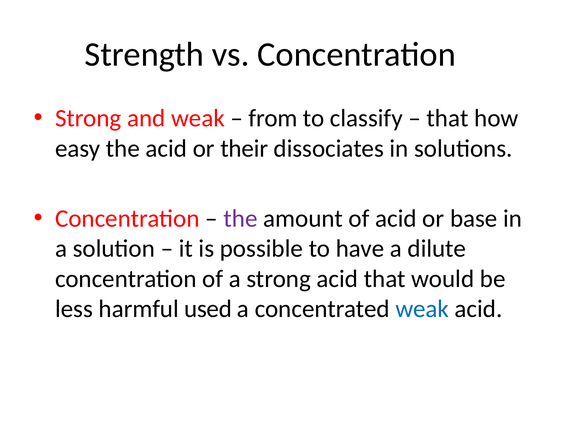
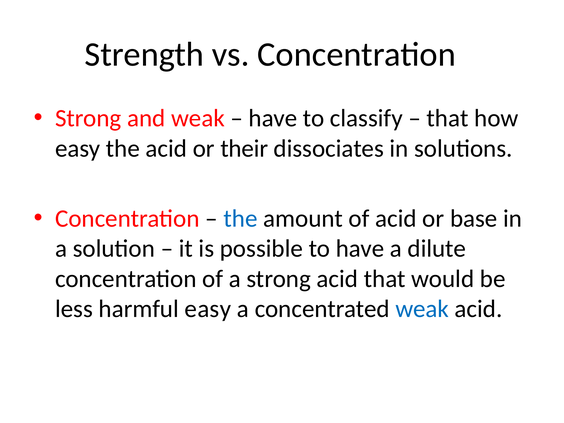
from at (273, 118): from -> have
the at (240, 219) colour: purple -> blue
harmful used: used -> easy
